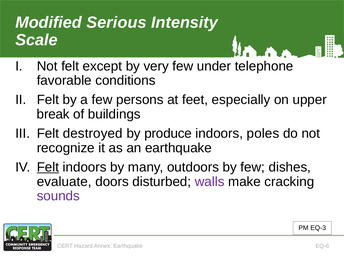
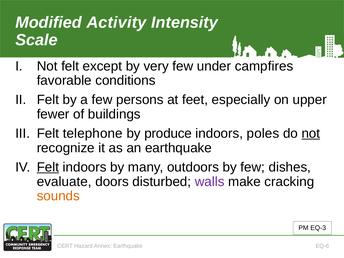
Serious: Serious -> Activity
3: 3 -> 9
telephone: telephone -> campfires
break: break -> fewer
destroyed: destroyed -> telephone
not at (311, 133) underline: none -> present
sounds colour: purple -> orange
